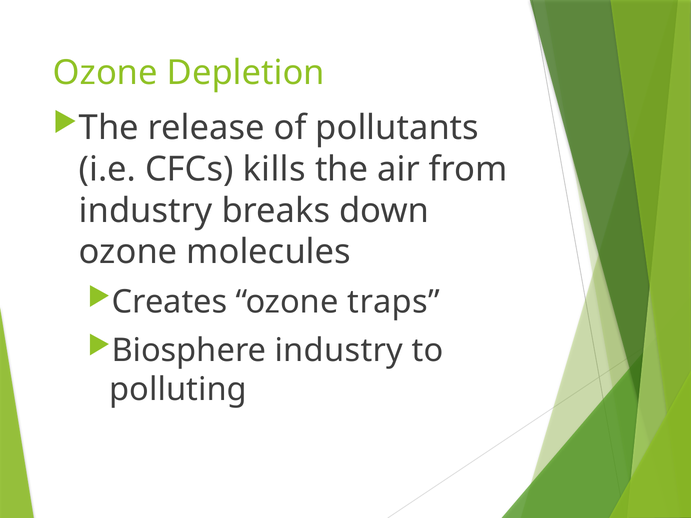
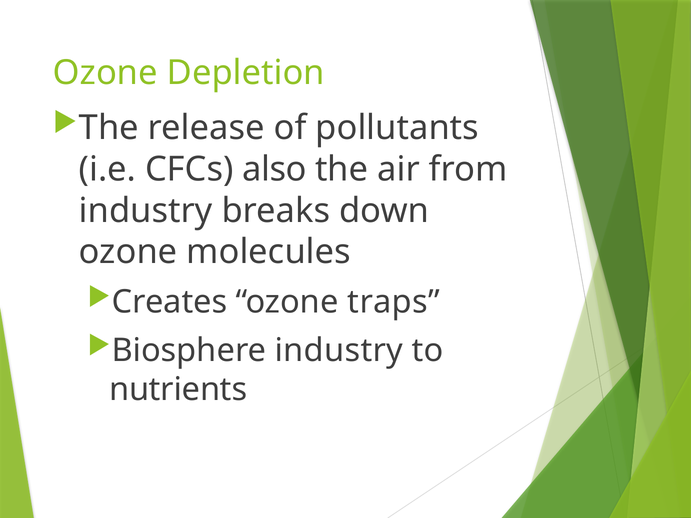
kills: kills -> also
polluting: polluting -> nutrients
